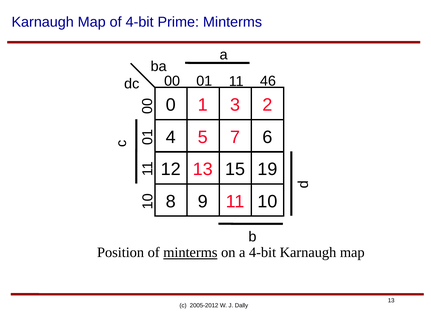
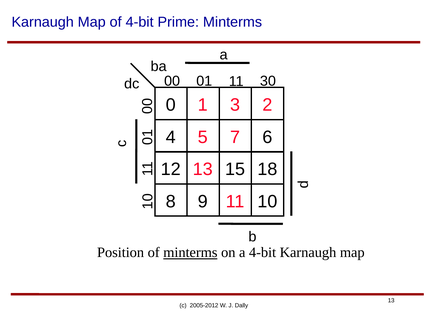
46: 46 -> 30
19: 19 -> 18
